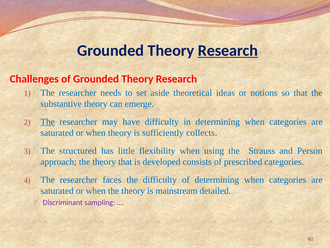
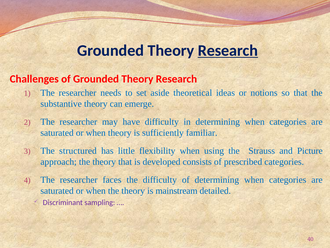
The at (48, 122) underline: present -> none
collects: collects -> familiar
Person: Person -> Picture
